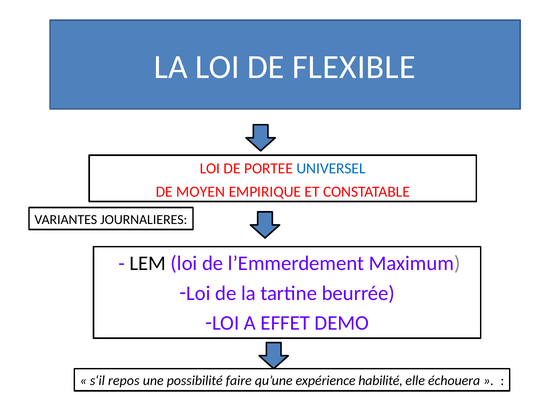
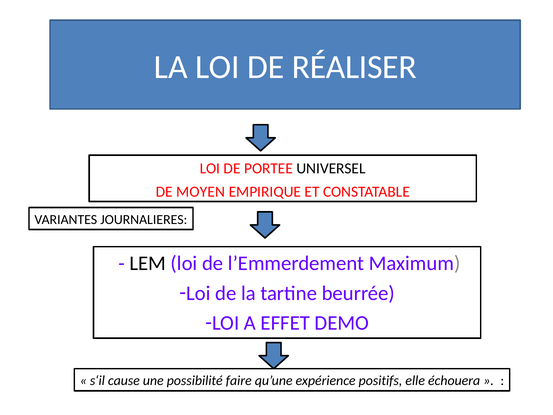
FLEXIBLE: FLEXIBLE -> RÉALISER
UNIVERSEL colour: blue -> black
repos: repos -> cause
habilité: habilité -> positifs
